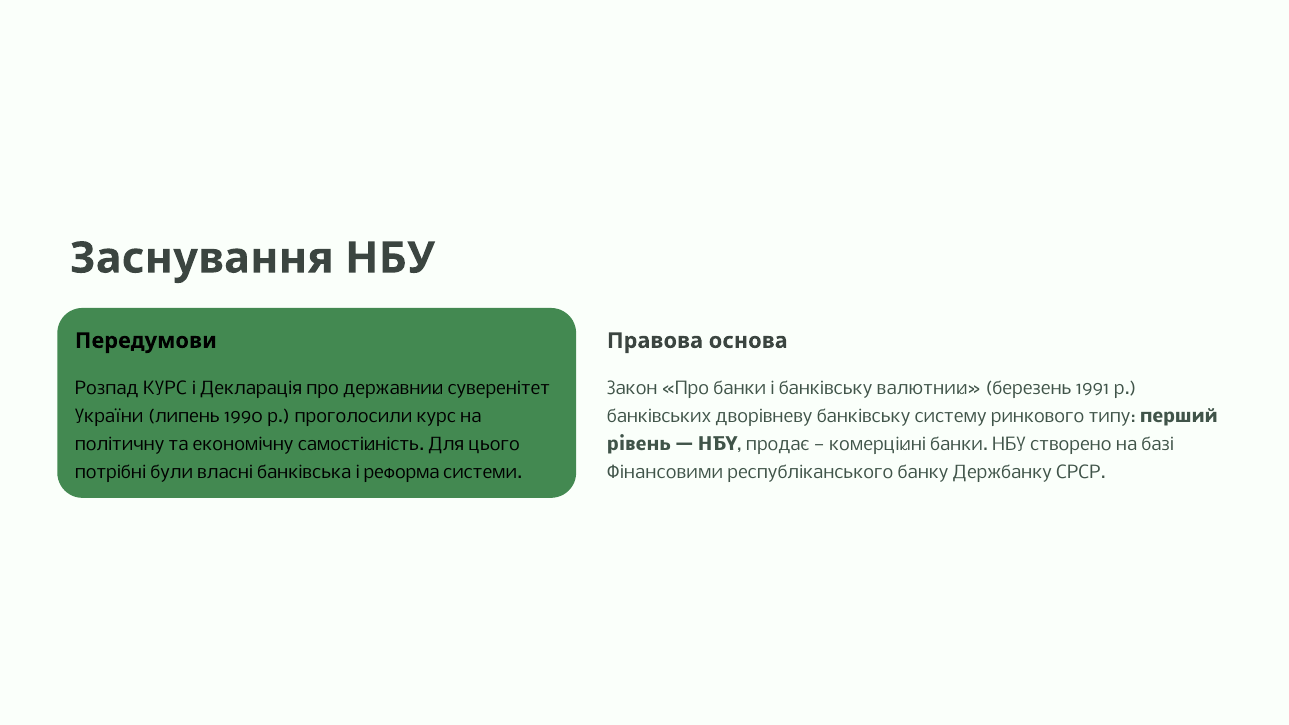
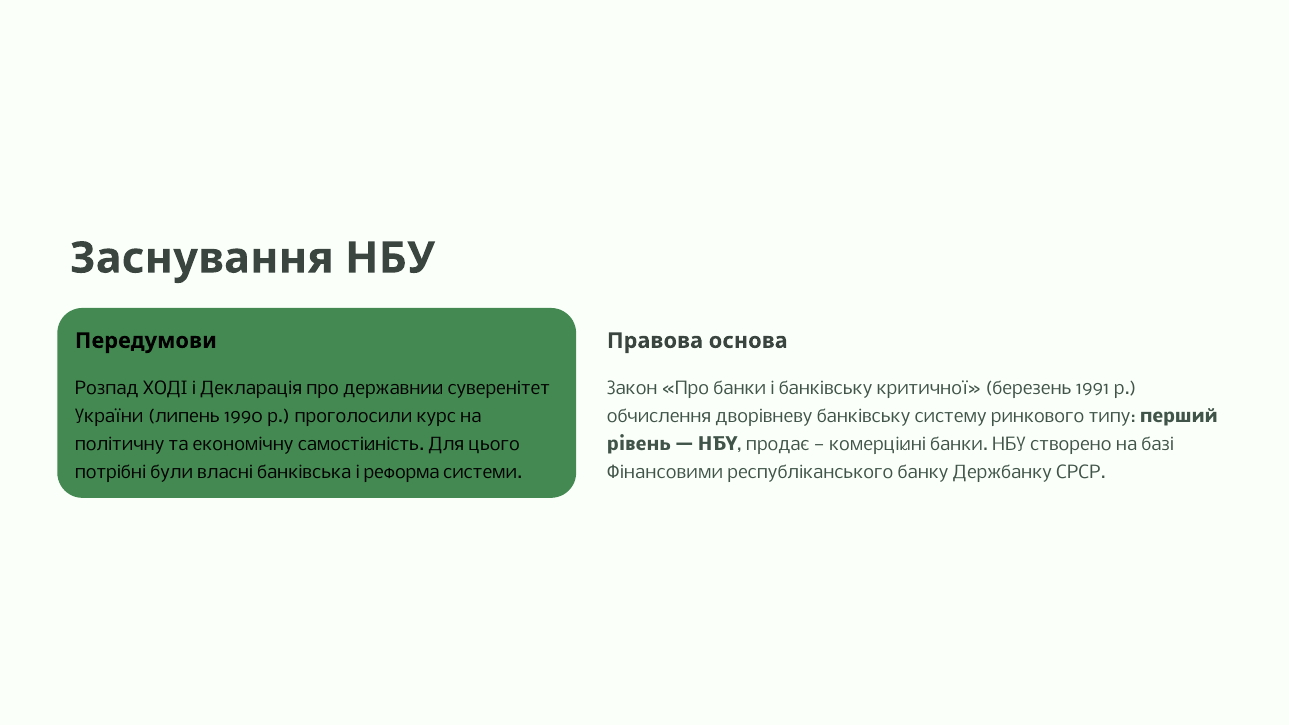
Розпад КУРС: КУРС -> ХОДІ
валютний: валютний -> критичної
банківських: банківських -> обчислення
